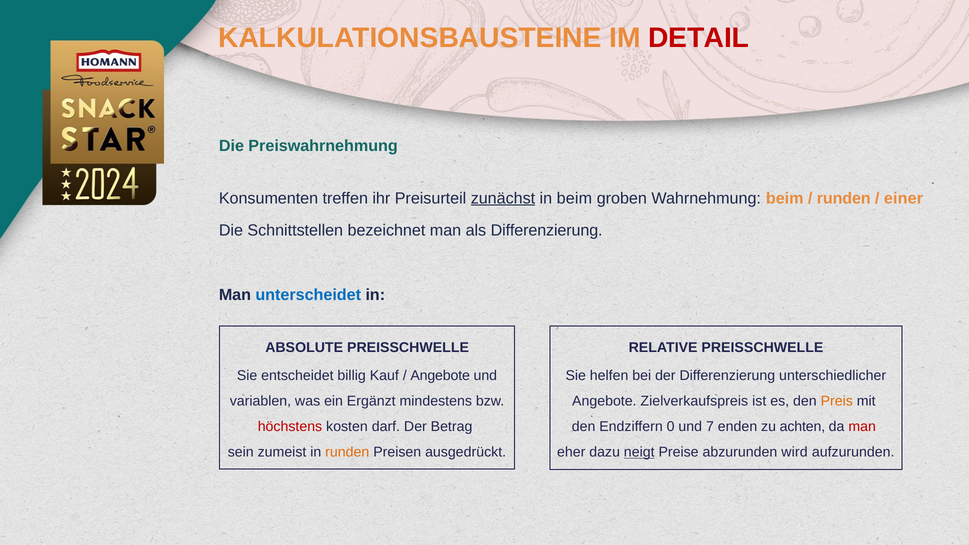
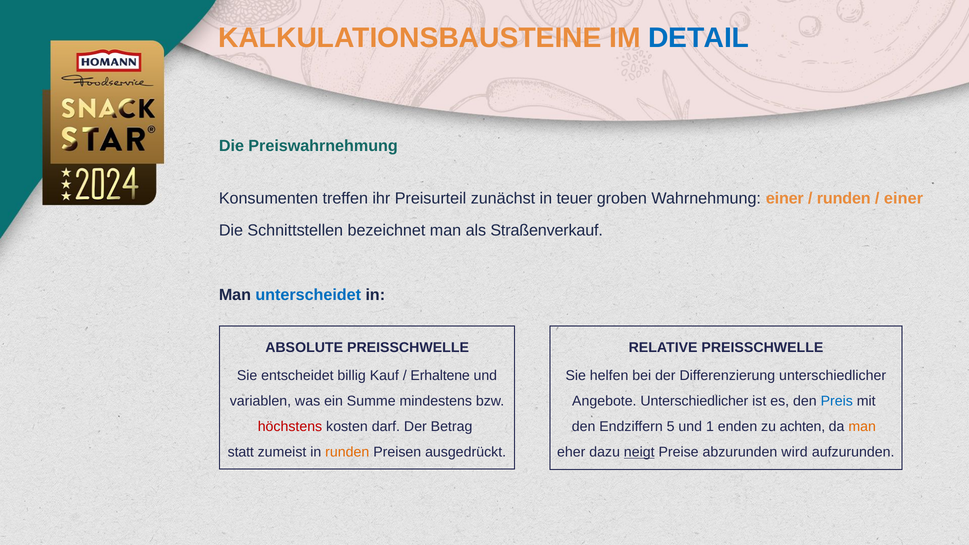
DETAIL colour: red -> blue
zunächst underline: present -> none
in beim: beim -> teuer
Wahrnehmung beim: beim -> einer
als Differenzierung: Differenzierung -> Straßenverkauf
Angebote at (440, 376): Angebote -> Erhaltene
Ergänzt: Ergänzt -> Summe
Angebote Zielverkaufspreis: Zielverkaufspreis -> Unterschiedlicher
Preis colour: orange -> blue
0: 0 -> 5
7: 7 -> 1
man at (862, 427) colour: red -> orange
sein: sein -> statt
